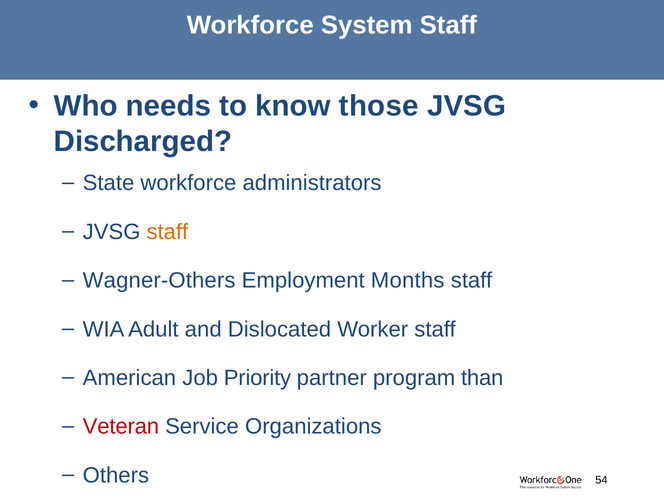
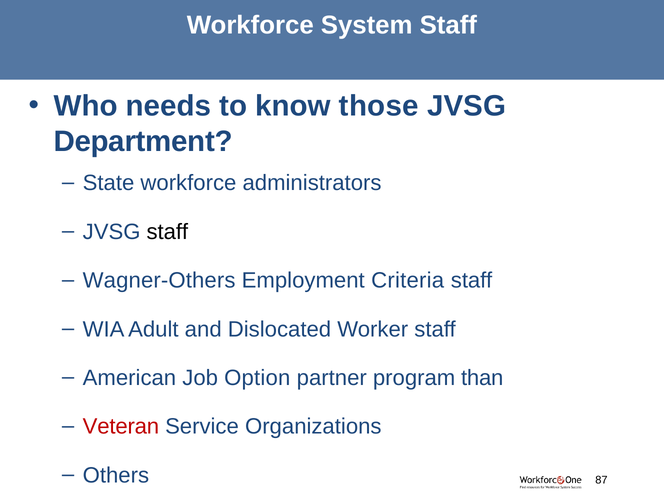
Discharged: Discharged -> Department
staff at (167, 232) colour: orange -> black
Months: Months -> Criteria
Priority: Priority -> Option
54: 54 -> 87
